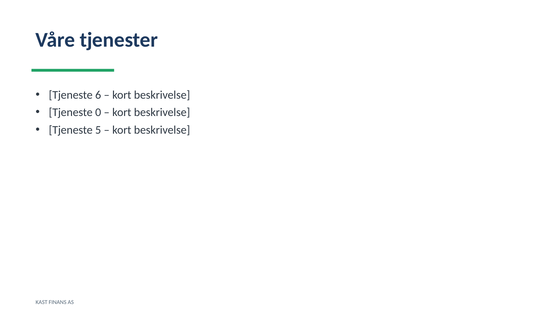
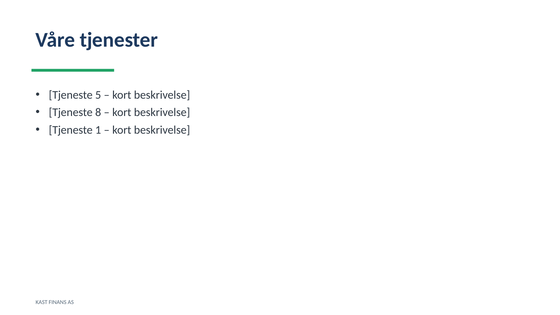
6: 6 -> 5
0: 0 -> 8
5: 5 -> 1
